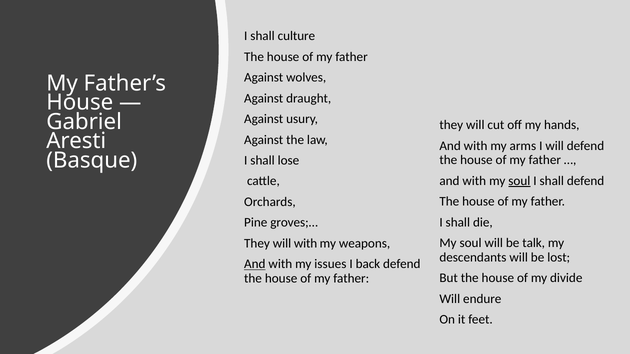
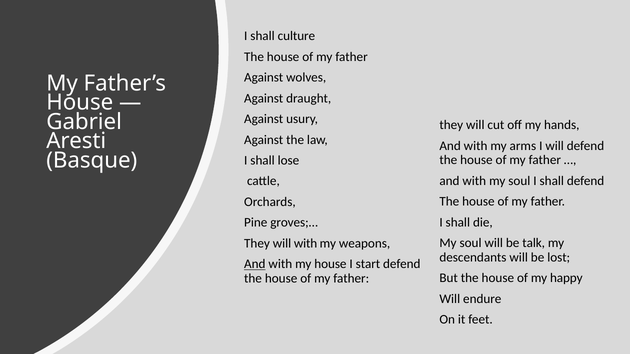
soul at (519, 181) underline: present -> none
my issues: issues -> house
back: back -> start
divide: divide -> happy
